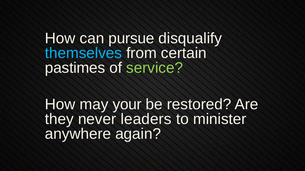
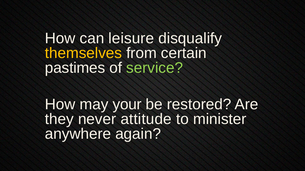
pursue: pursue -> leisure
themselves colour: light blue -> yellow
leaders: leaders -> attitude
